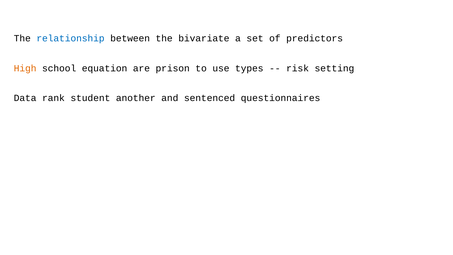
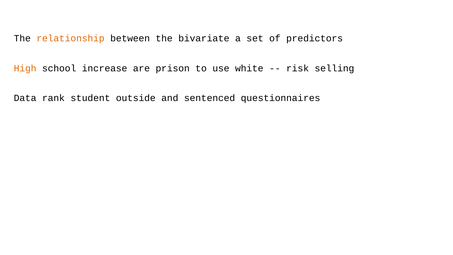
relationship colour: blue -> orange
equation: equation -> increase
types: types -> white
setting: setting -> selling
another: another -> outside
